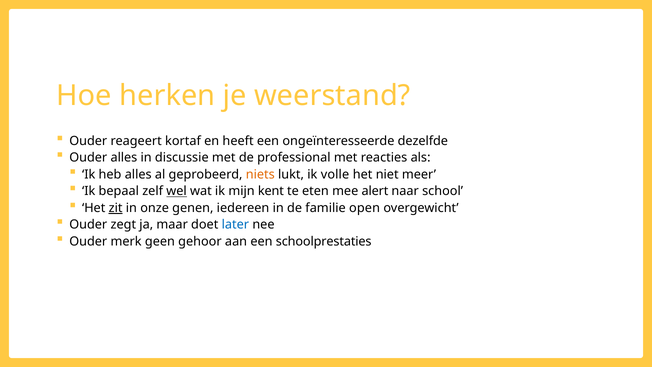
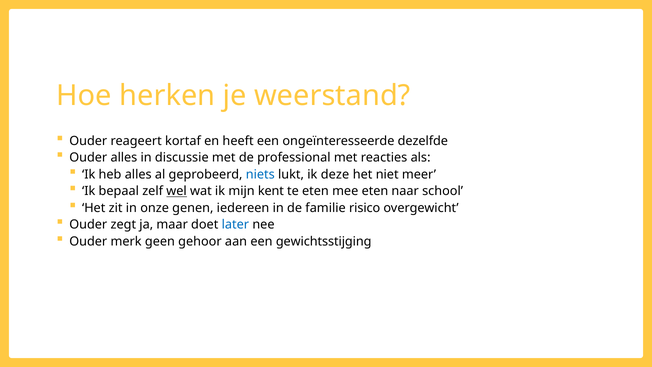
niets colour: orange -> blue
volle: volle -> deze
mee alert: alert -> eten
zit underline: present -> none
open: open -> risico
schoolprestaties: schoolprestaties -> gewichtsstijging
